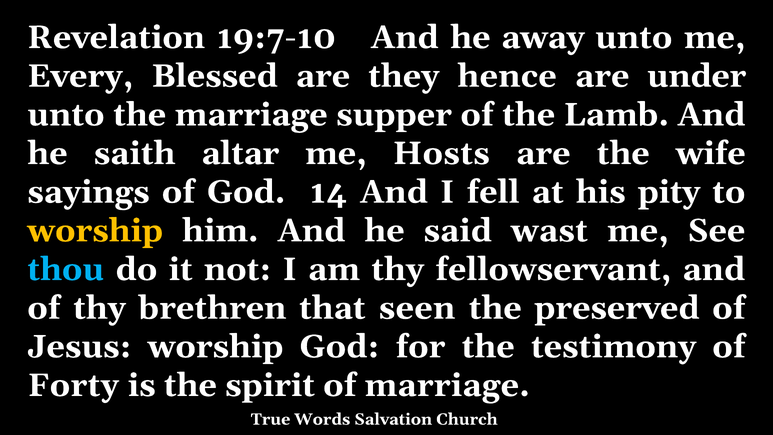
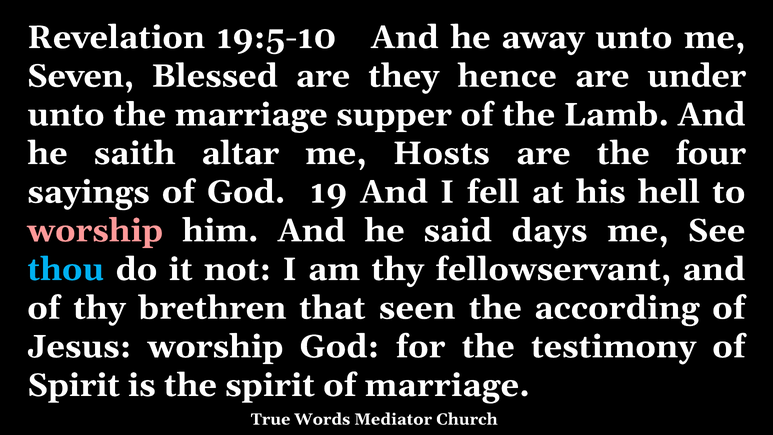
19:7-10: 19:7-10 -> 19:5-10
Every: Every -> Seven
wife: wife -> four
14: 14 -> 19
pity: pity -> hell
worship at (95, 231) colour: yellow -> pink
wast: wast -> days
preserved: preserved -> according
Forty at (73, 385): Forty -> Spirit
Salvation: Salvation -> Mediator
